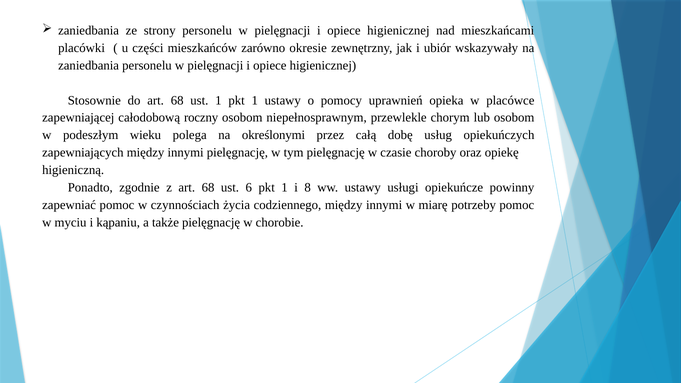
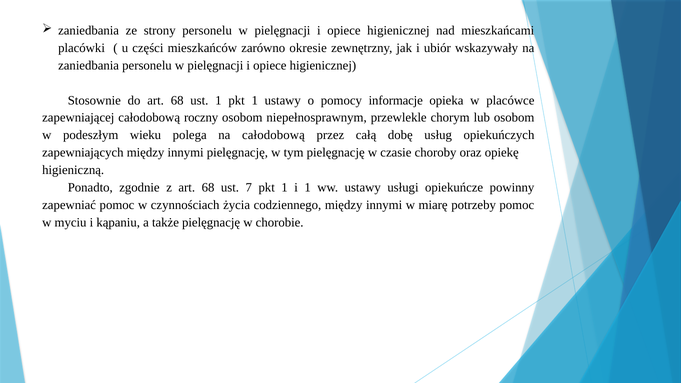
uprawnień: uprawnień -> informacje
na określonymi: określonymi -> całodobową
6: 6 -> 7
i 8: 8 -> 1
